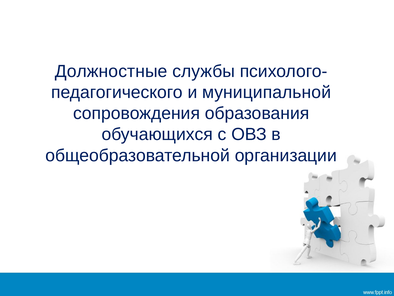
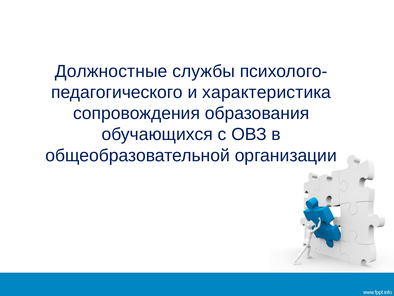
муниципальной: муниципальной -> характеристика
